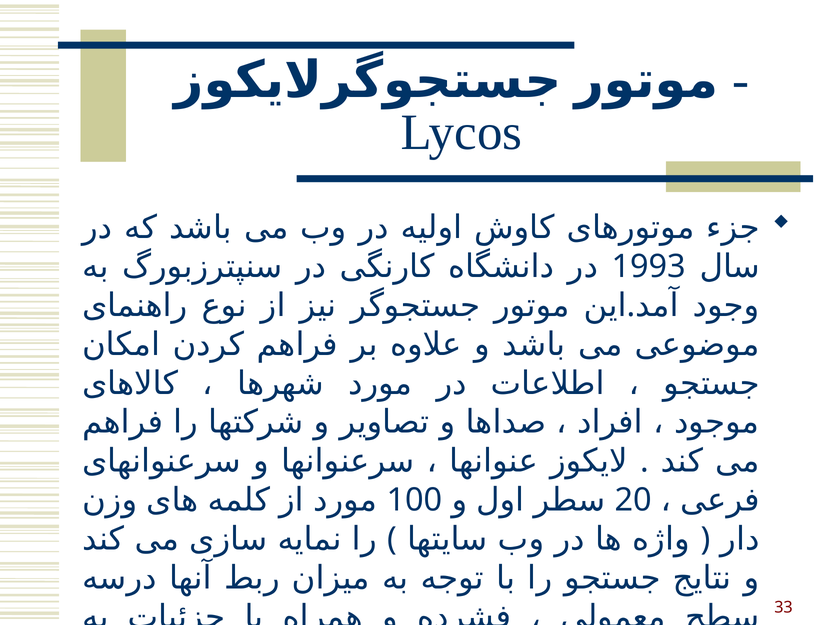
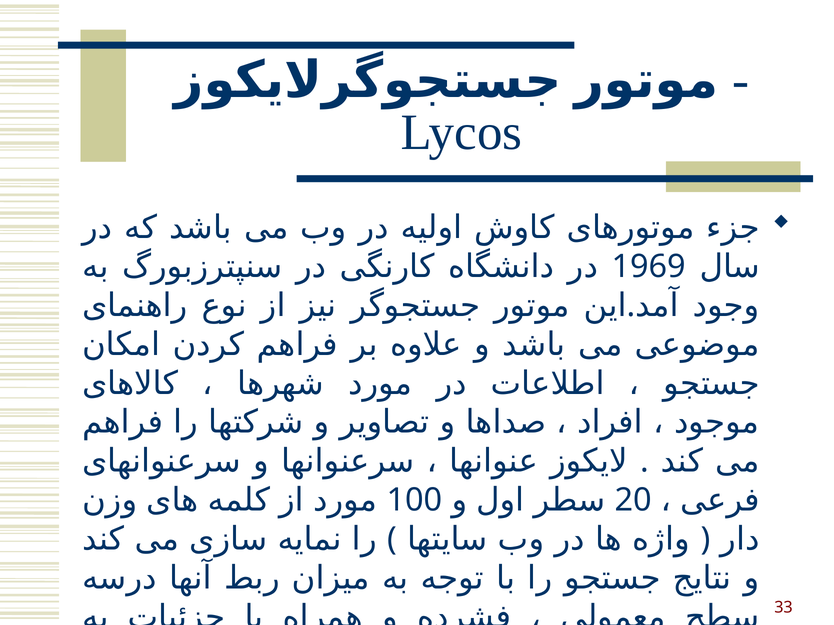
1993: 1993 -> 1969
